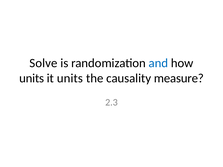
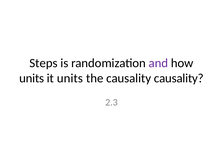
Solve: Solve -> Steps
and colour: blue -> purple
causality measure: measure -> causality
